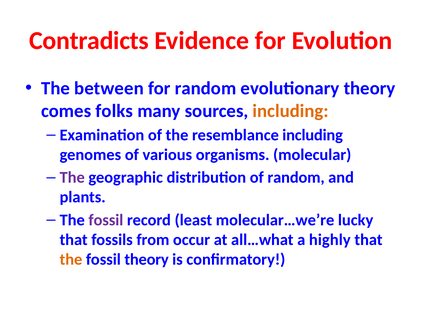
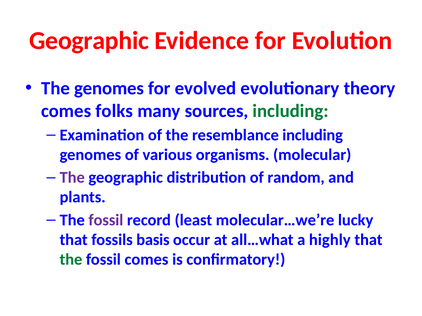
Contradicts at (89, 41): Contradicts -> Geographic
The between: between -> genomes
for random: random -> evolved
including at (291, 111) colour: orange -> green
from: from -> basis
the at (71, 260) colour: orange -> green
fossil theory: theory -> comes
